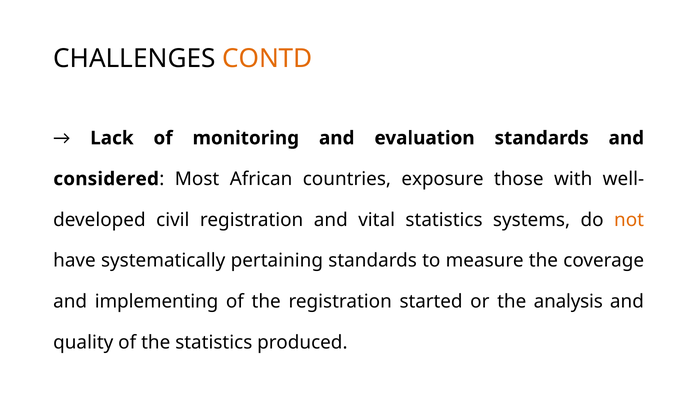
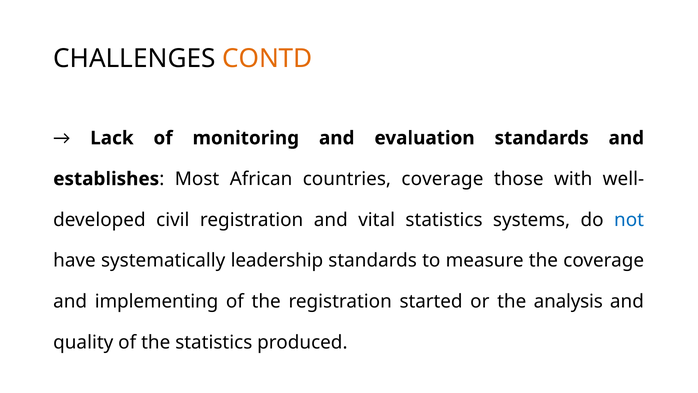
considered: considered -> establishes
countries exposure: exposure -> coverage
not colour: orange -> blue
pertaining: pertaining -> leadership
